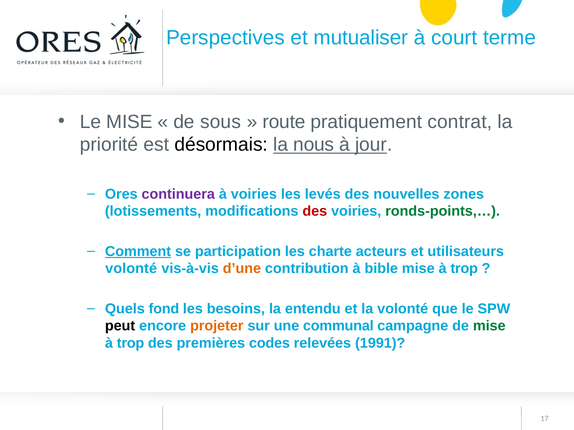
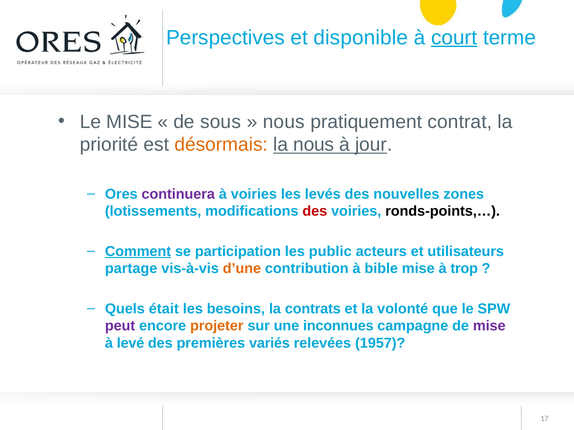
mutualiser: mutualiser -> disponible
court underline: none -> present
route at (284, 122): route -> nous
désormais colour: black -> orange
ronds-points,… colour: green -> black
charte: charte -> public
volonté at (131, 269): volonté -> partage
fond: fond -> était
entendu: entendu -> contrats
peut colour: black -> purple
communal: communal -> inconnues
mise at (489, 326) colour: green -> purple
trop at (131, 343): trop -> levé
codes: codes -> variés
1991: 1991 -> 1957
